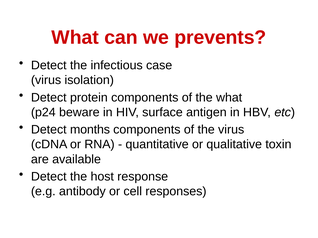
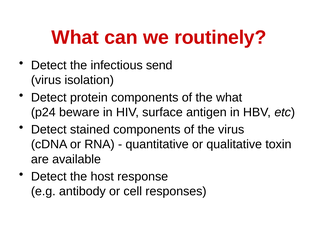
prevents: prevents -> routinely
case: case -> send
months: months -> stained
